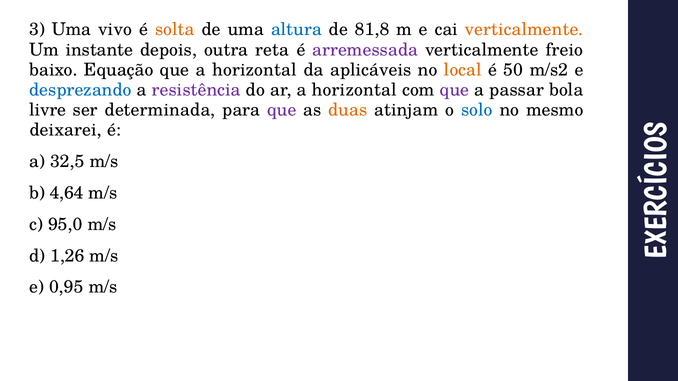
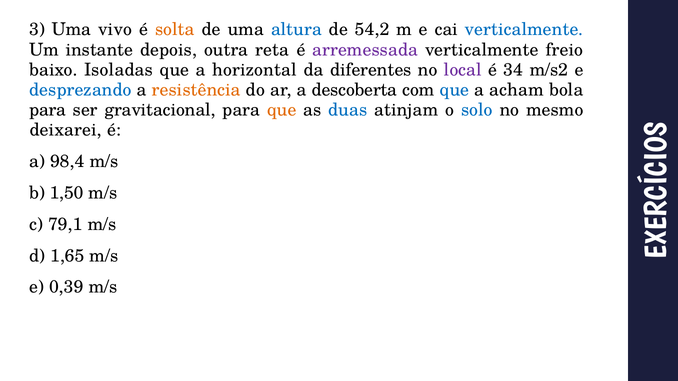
81,8: 81,8 -> 54,2
verticalmente at (524, 30) colour: orange -> blue
Equação: Equação -> Isoladas
aplicáveis: aplicáveis -> diferentes
local colour: orange -> purple
50: 50 -> 34
resistência colour: purple -> orange
ar a horizontal: horizontal -> descoberta
que at (455, 90) colour: purple -> blue
passar: passar -> acham
livre at (48, 110): livre -> para
determinada: determinada -> gravitacional
que at (282, 110) colour: purple -> orange
duas colour: orange -> blue
32,5: 32,5 -> 98,4
4,64: 4,64 -> 1,50
95,0: 95,0 -> 79,1
1,26: 1,26 -> 1,65
0,95: 0,95 -> 0,39
